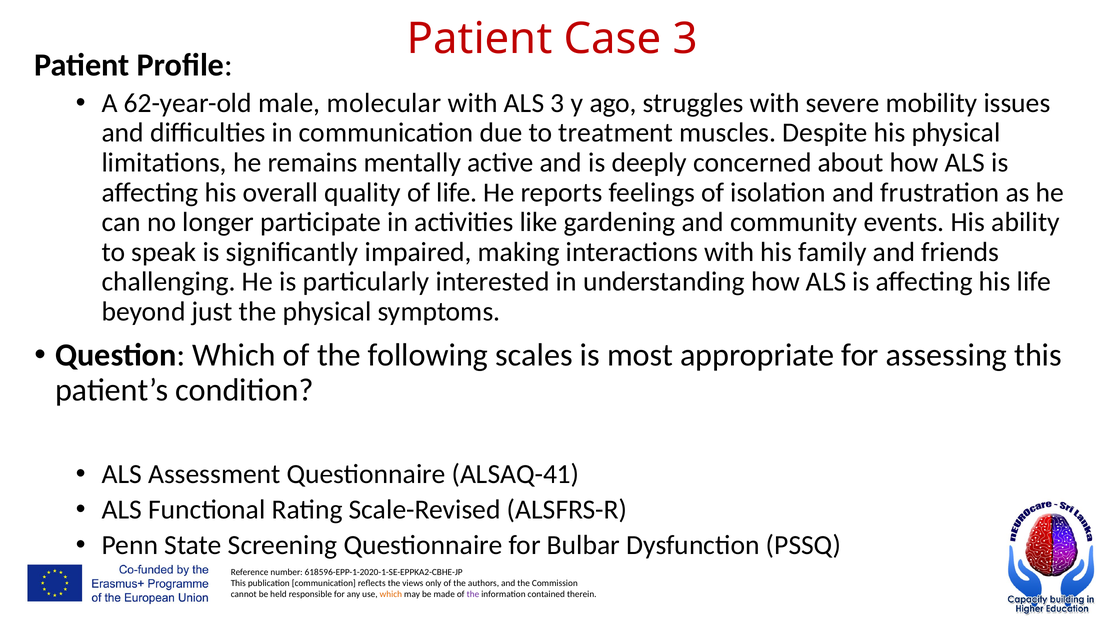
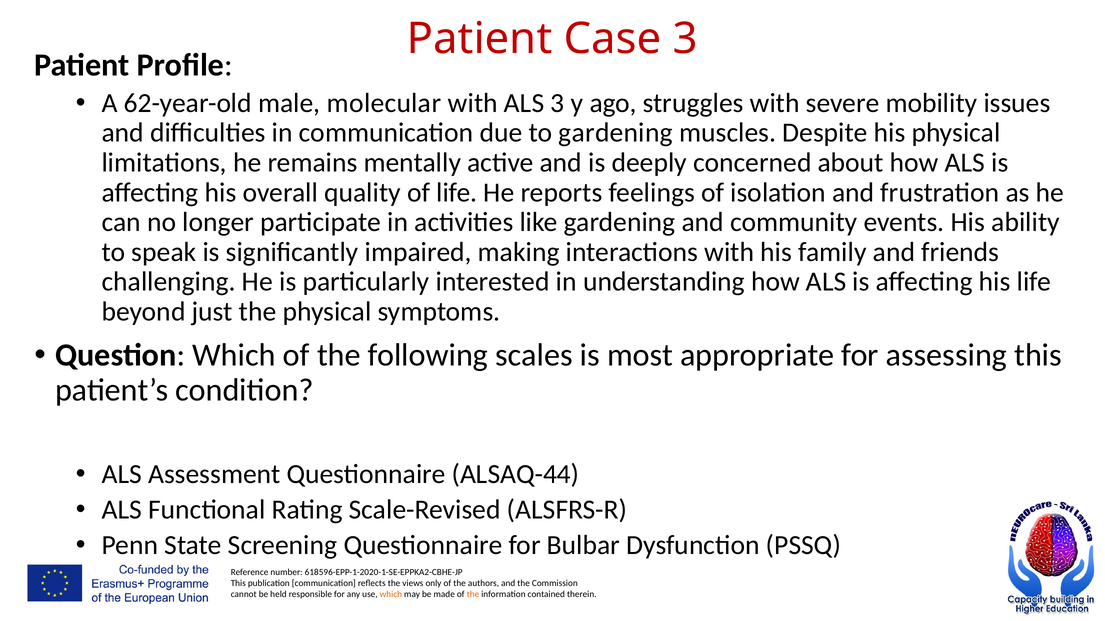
to treatment: treatment -> gardening
ALSAQ-41: ALSAQ-41 -> ALSAQ-44
the at (473, 595) colour: purple -> orange
